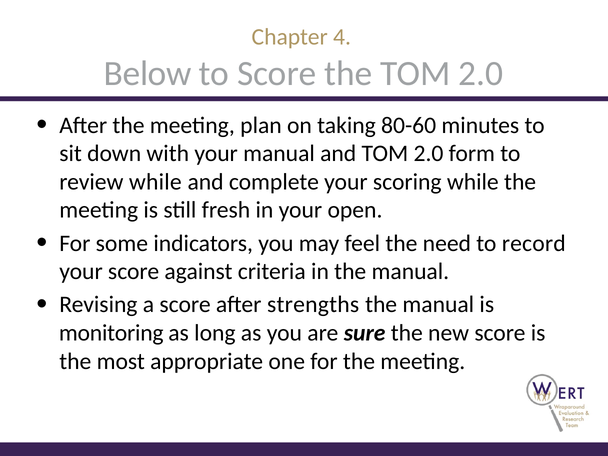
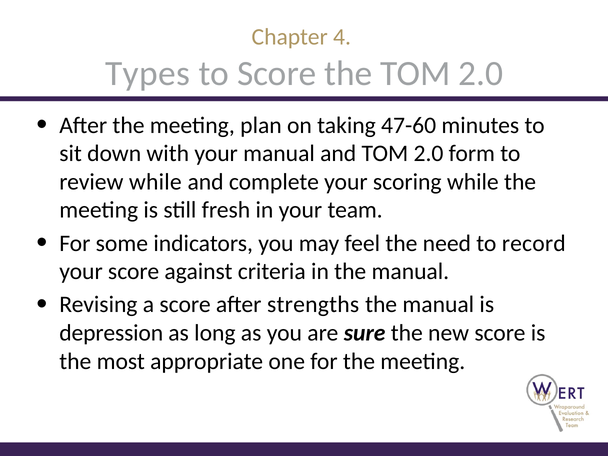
Below: Below -> Types
80-60: 80-60 -> 47-60
open: open -> team
monitoring: monitoring -> depression
